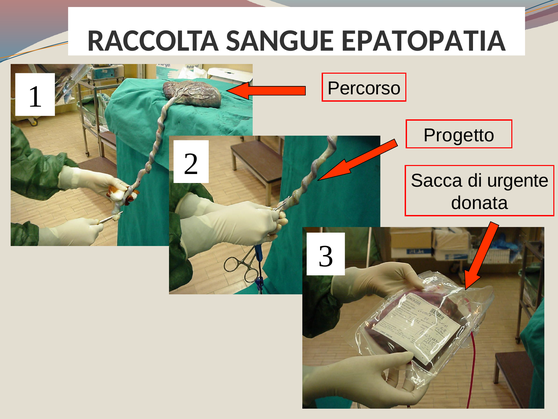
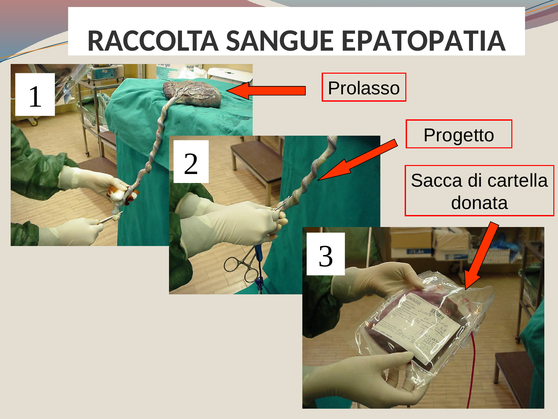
Percorso: Percorso -> Prolasso
urgente: urgente -> cartella
